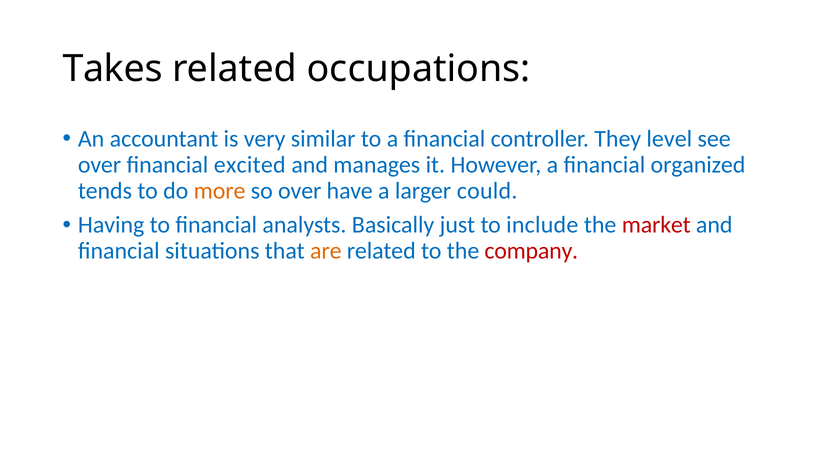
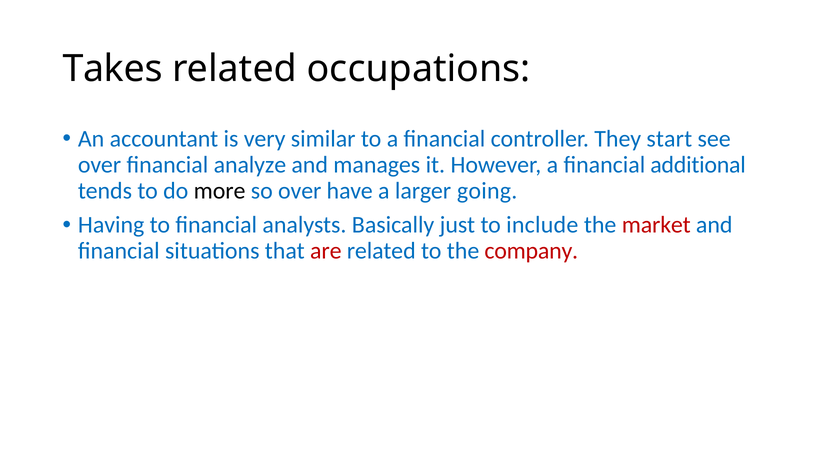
level: level -> start
excited: excited -> analyze
organized: organized -> additional
more colour: orange -> black
could: could -> going
are colour: orange -> red
